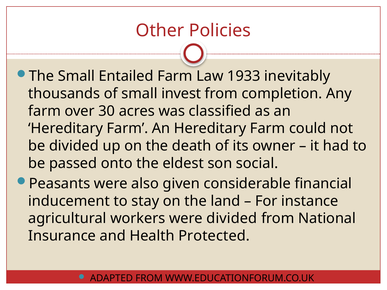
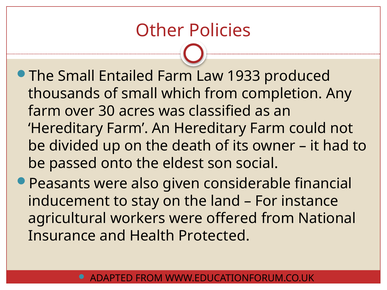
inevitably: inevitably -> produced
invest: invest -> which
were divided: divided -> offered
